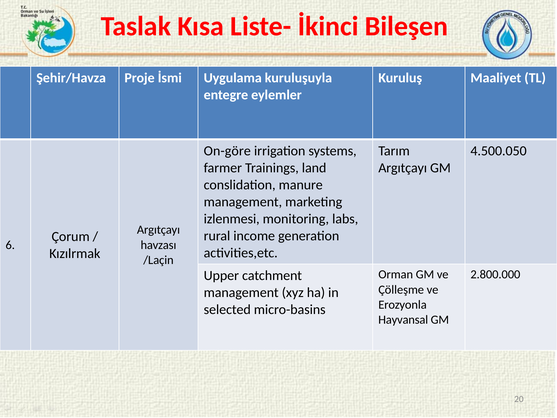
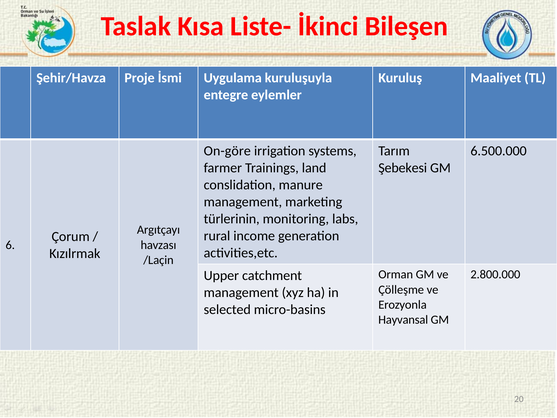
4.500.050: 4.500.050 -> 6.500.000
Argıtçayı at (403, 168): Argıtçayı -> Şebekesi
izlenmesi: izlenmesi -> türlerinin
